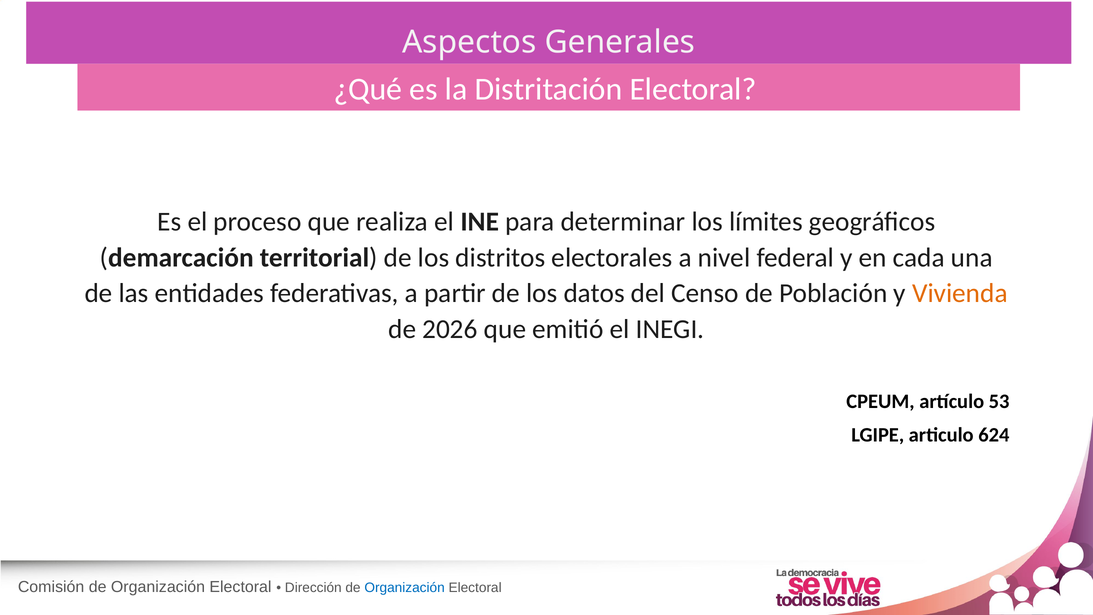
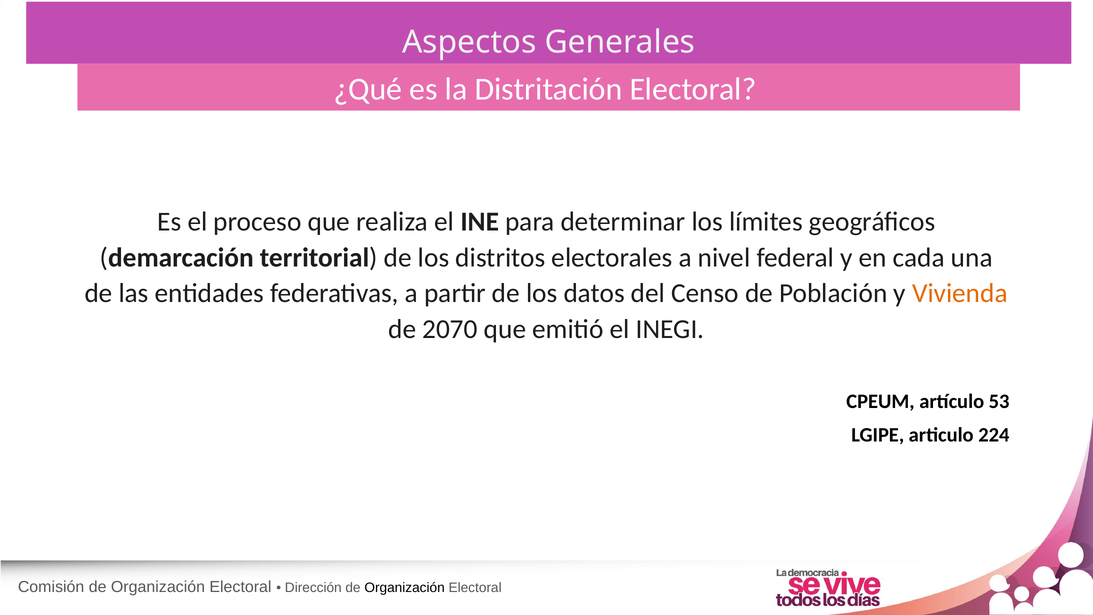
2026: 2026 -> 2070
624: 624 -> 224
Organización at (405, 587) colour: blue -> black
